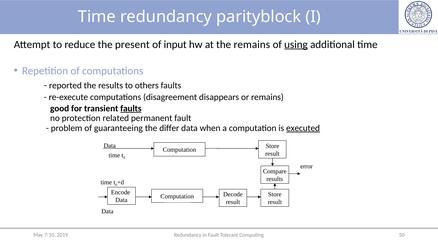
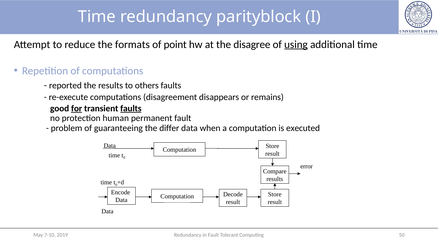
present: present -> formats
input: input -> point
the remains: remains -> disagree
for underline: none -> present
related: related -> human
executed underline: present -> none
